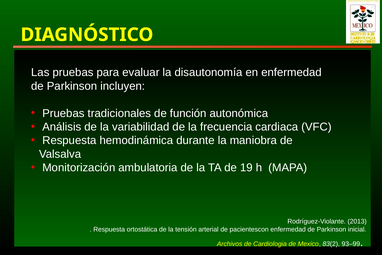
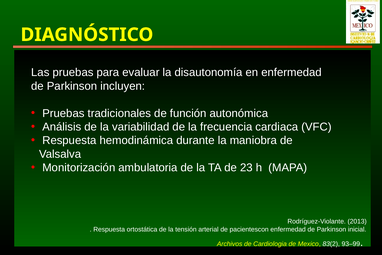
19: 19 -> 23
